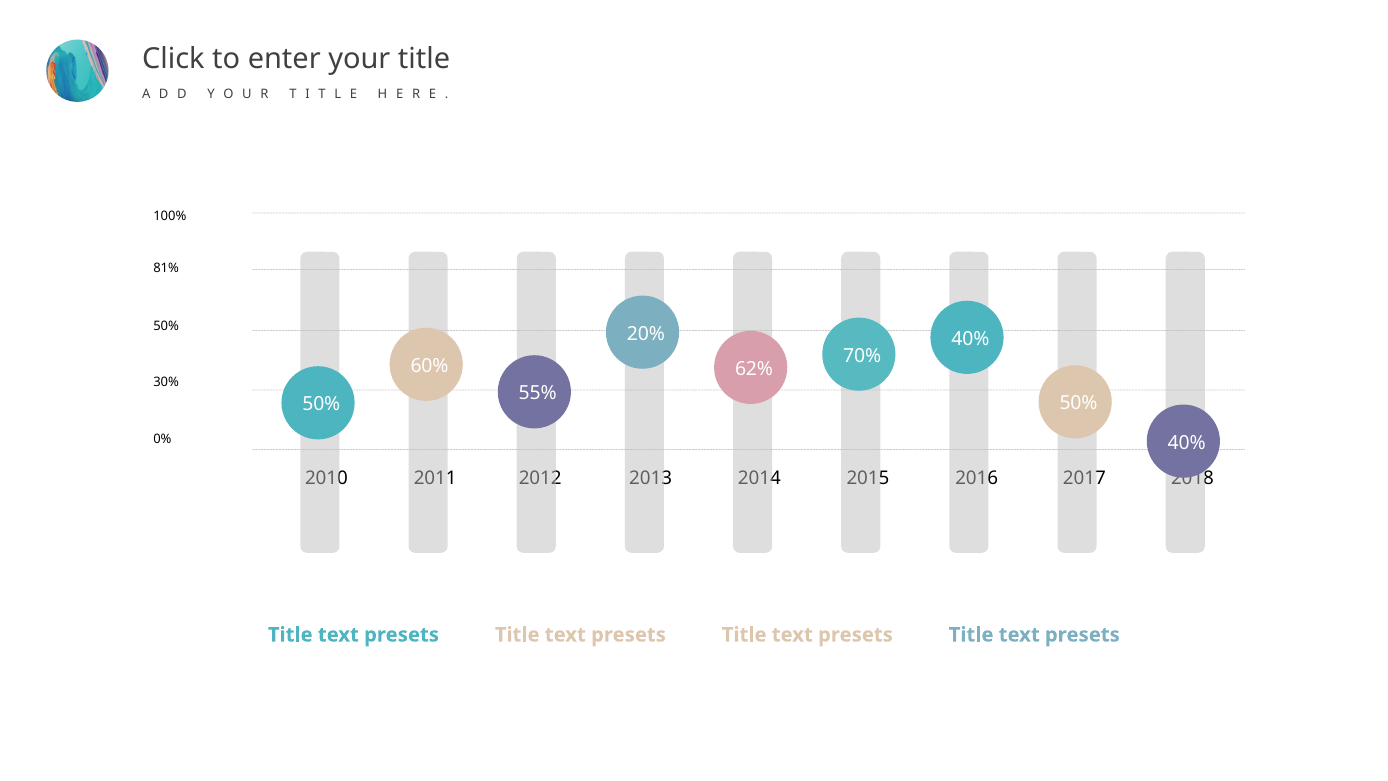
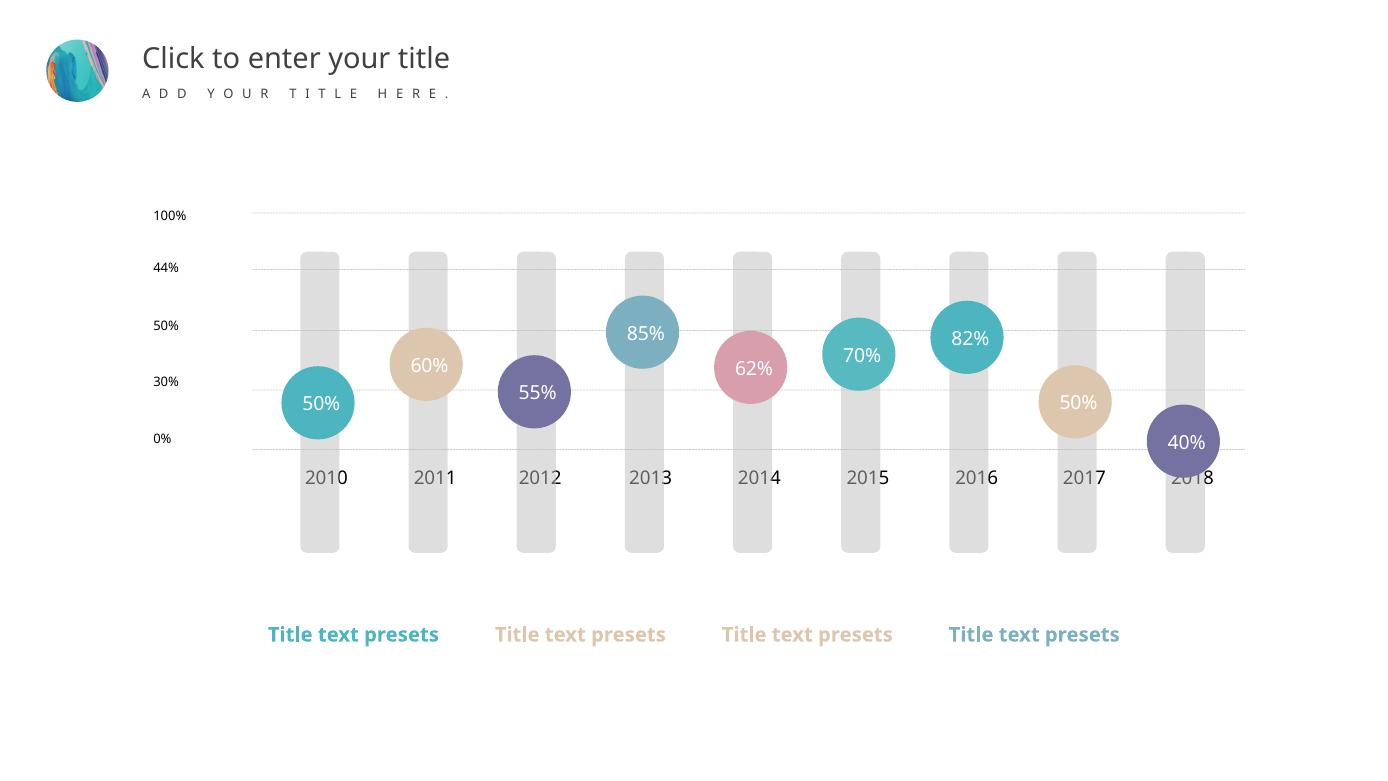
81%: 81% -> 44%
20%: 20% -> 85%
40% at (970, 339): 40% -> 82%
